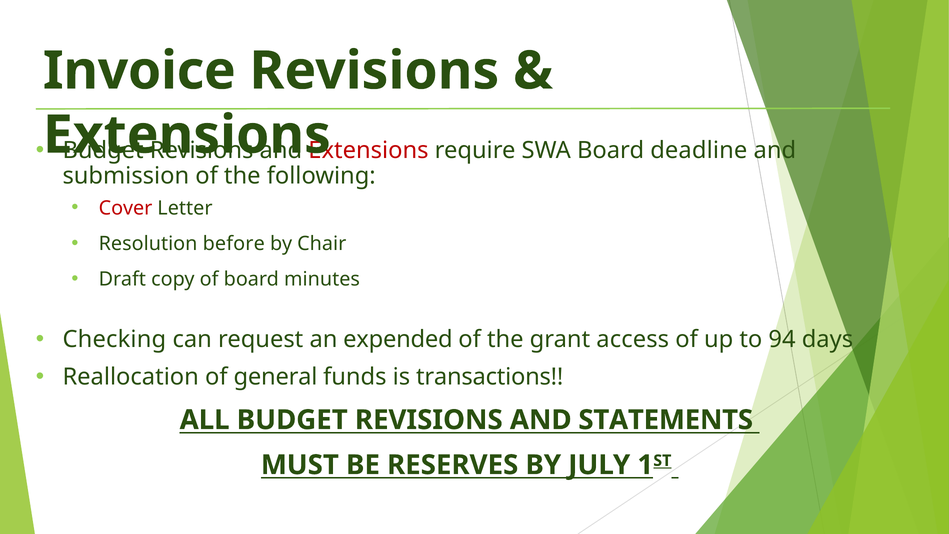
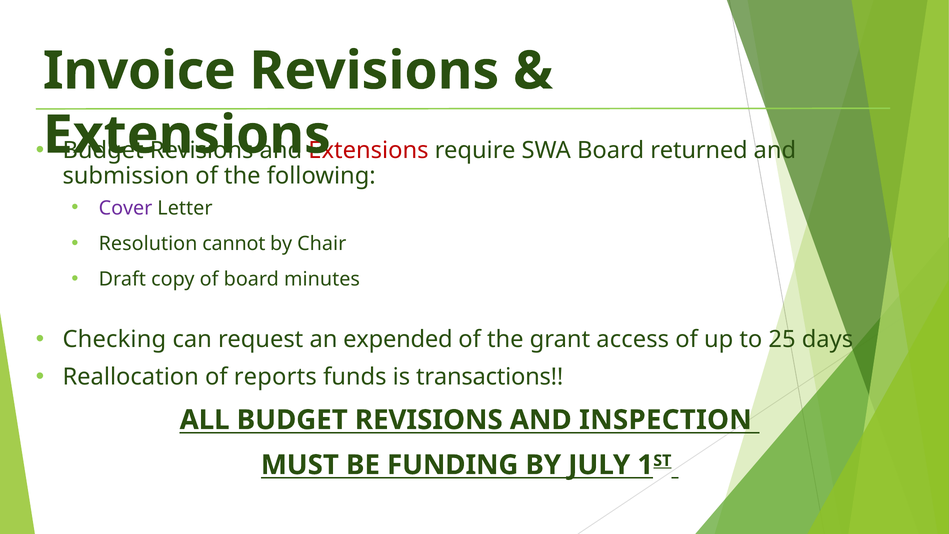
deadline: deadline -> returned
Cover colour: red -> purple
before: before -> cannot
94: 94 -> 25
general: general -> reports
STATEMENTS: STATEMENTS -> INSPECTION
RESERVES: RESERVES -> FUNDING
